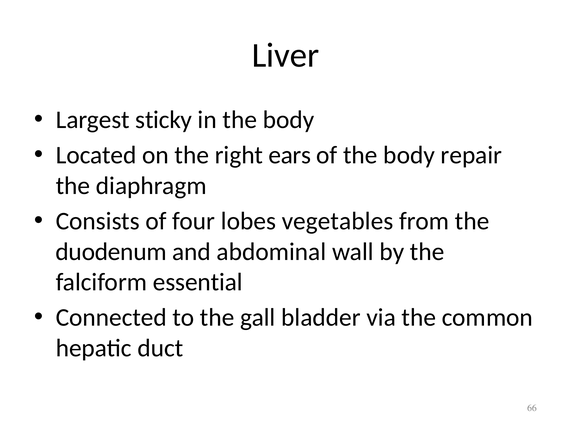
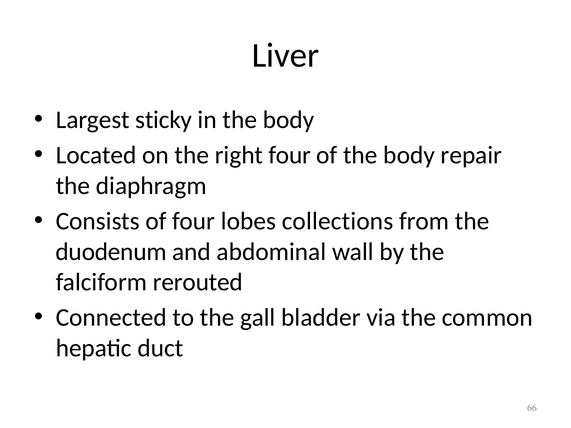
right ears: ears -> four
vegetables: vegetables -> collections
essential: essential -> rerouted
